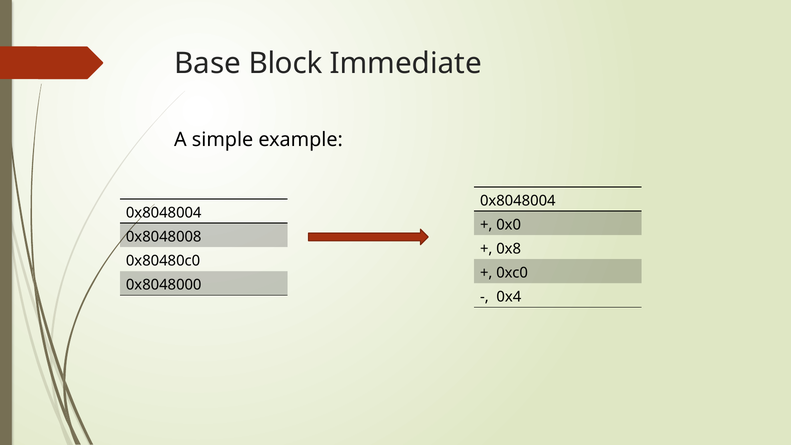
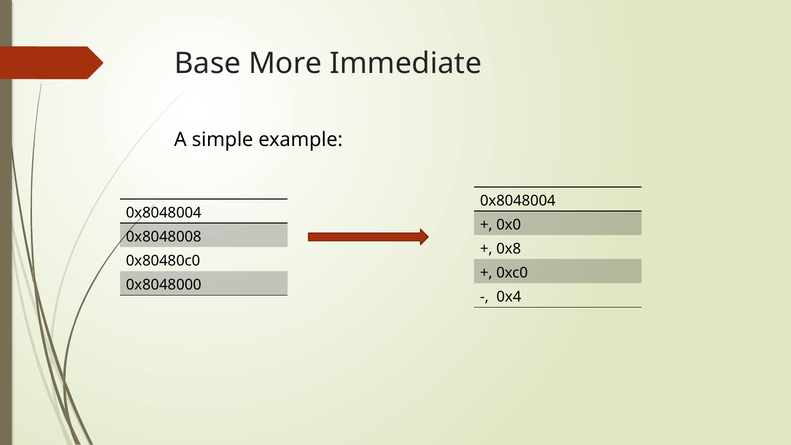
Block: Block -> More
